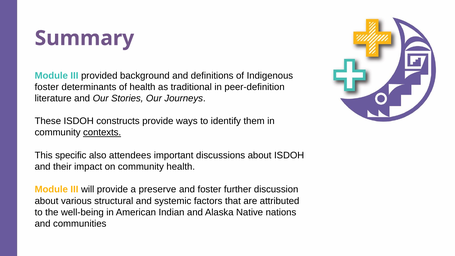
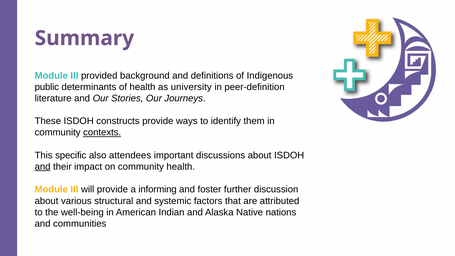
foster at (47, 87): foster -> public
traditional: traditional -> university
and at (43, 167) underline: none -> present
preserve: preserve -> informing
